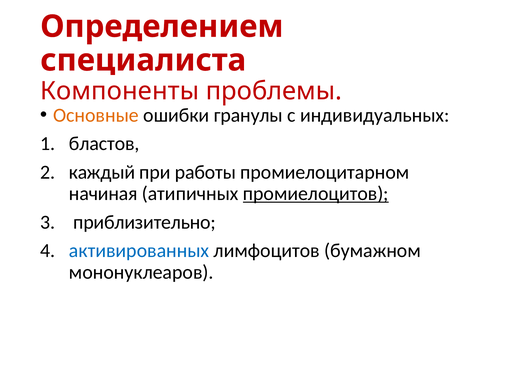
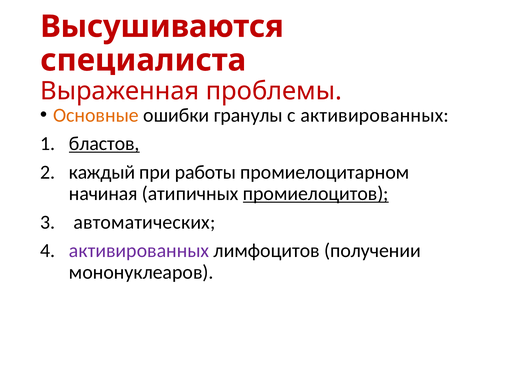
Определением: Определением -> Высушиваются
Компоненты: Компоненты -> Выраженная
с индивидуальных: индивидуальных -> активированных
бластов underline: none -> present
приблизительно: приблизительно -> автоматических
активированных at (139, 251) colour: blue -> purple
бумажном: бумажном -> получении
